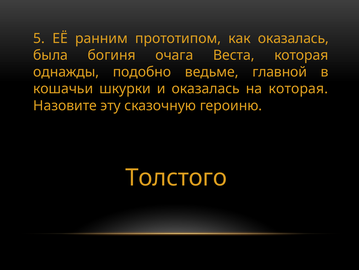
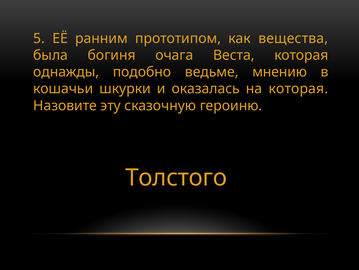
как оказалась: оказалась -> вещества
главной: главной -> мнению
